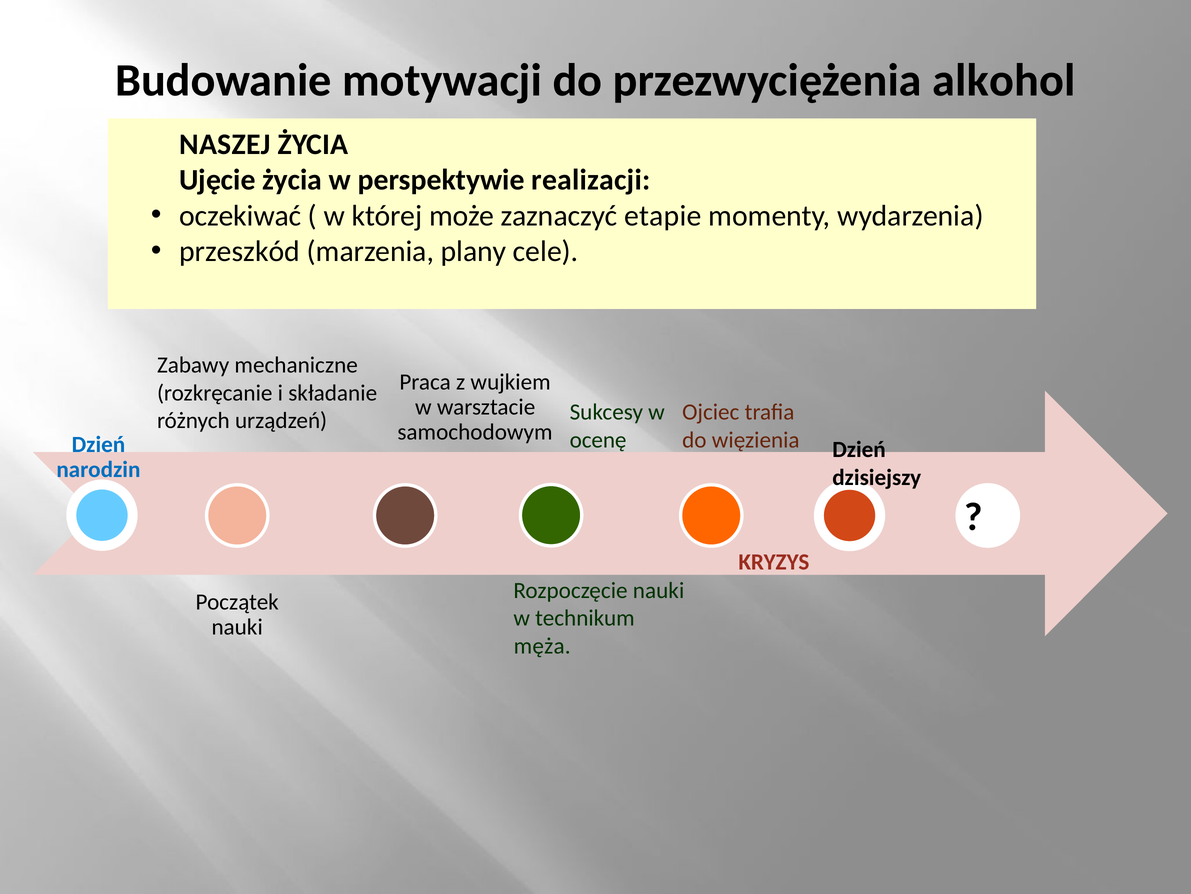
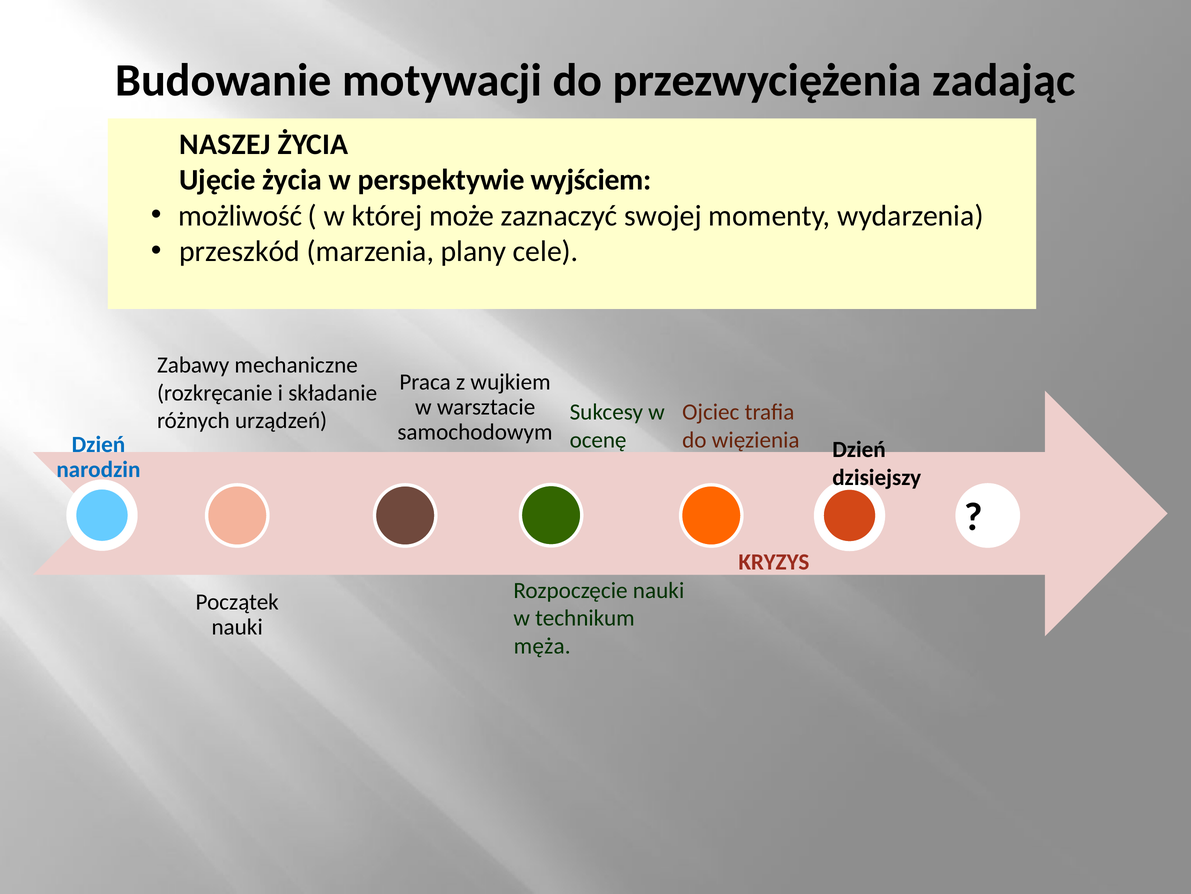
alkohol: alkohol -> zadając
realizacji: realizacji -> wyjściem
oczekiwać: oczekiwać -> możliwość
etapie: etapie -> swojej
